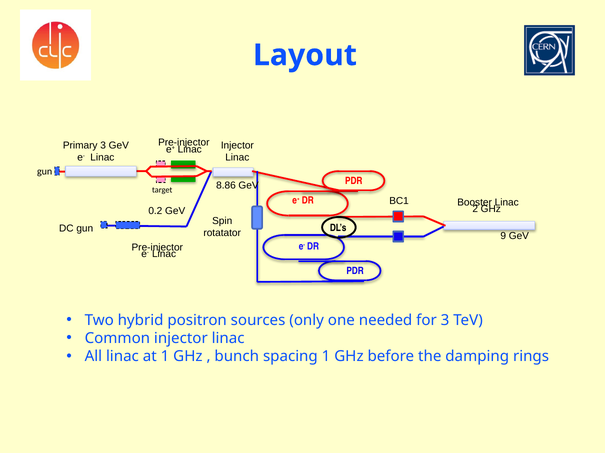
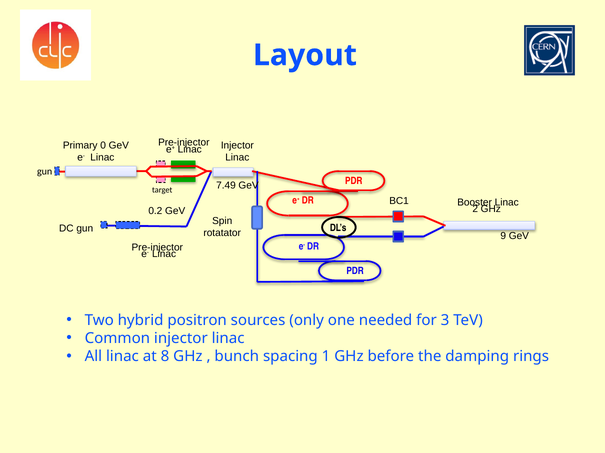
Primary 3: 3 -> 0
8.86: 8.86 -> 7.49
at 1: 1 -> 8
